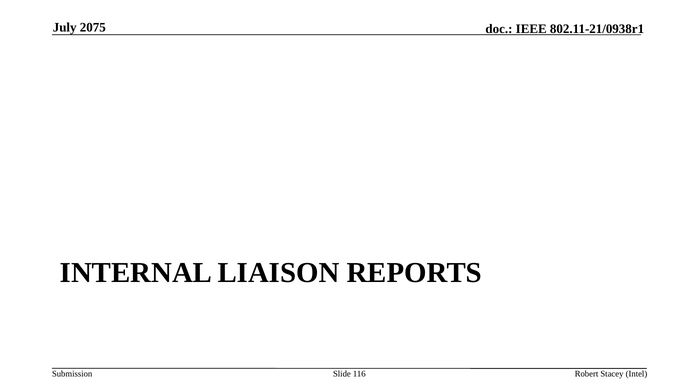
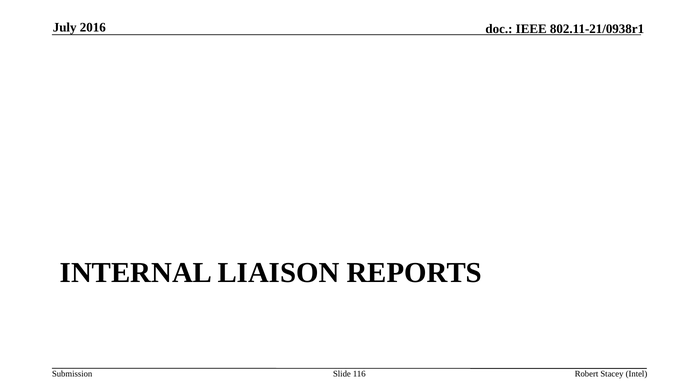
2075: 2075 -> 2016
